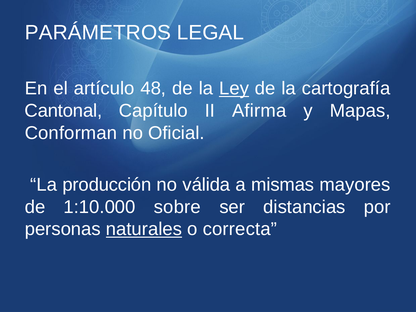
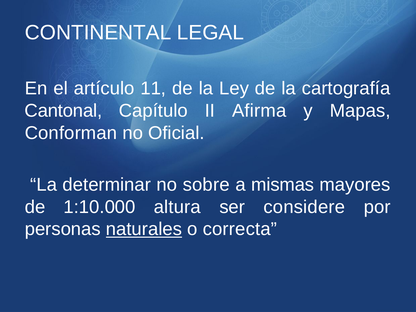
PARÁMETROS: PARÁMETROS -> CONTINENTAL
48: 48 -> 11
Ley underline: present -> none
producción: producción -> determinar
válida: válida -> sobre
sobre: sobre -> altura
distancias: distancias -> considere
